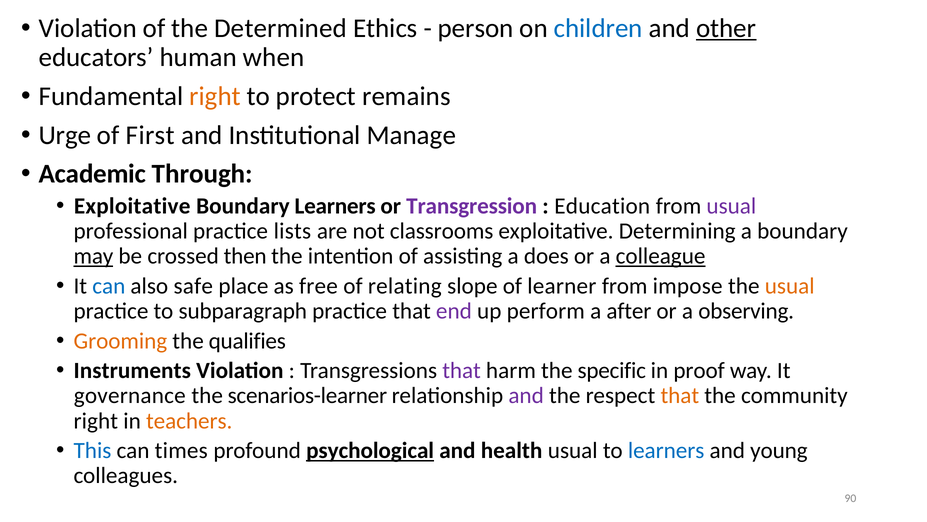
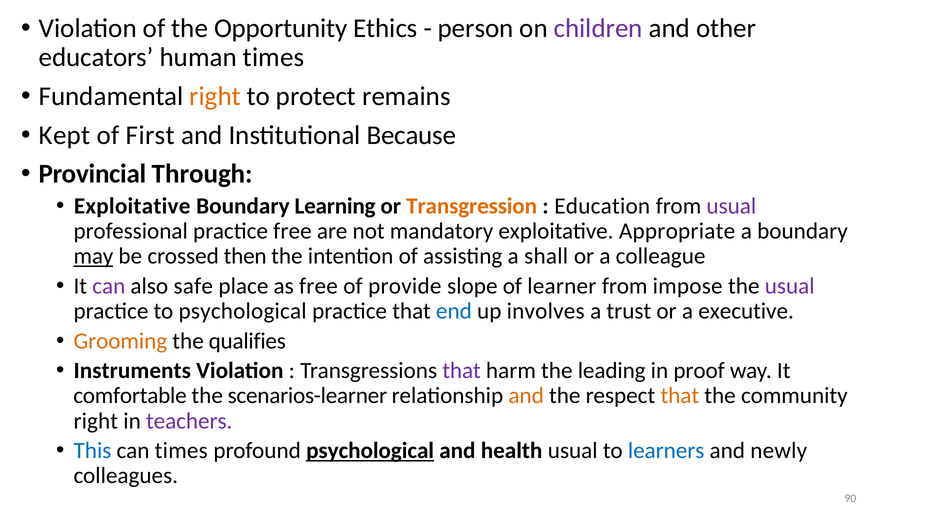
Determined: Determined -> Opportunity
children colour: blue -> purple
other underline: present -> none
human when: when -> times
Urge: Urge -> Kept
Manage: Manage -> Because
Academic: Academic -> Provincial
Boundary Learners: Learners -> Learning
Transgression colour: purple -> orange
practice lists: lists -> free
classrooms: classrooms -> mandatory
Determining: Determining -> Appropriate
does: does -> shall
colleague underline: present -> none
can at (109, 286) colour: blue -> purple
relating: relating -> provide
usual at (790, 286) colour: orange -> purple
to subparagraph: subparagraph -> psychological
end colour: purple -> blue
perform: perform -> involves
after: after -> trust
observing: observing -> executive
specific: specific -> leading
governance: governance -> comfortable
and at (526, 395) colour: purple -> orange
teachers colour: orange -> purple
young: young -> newly
